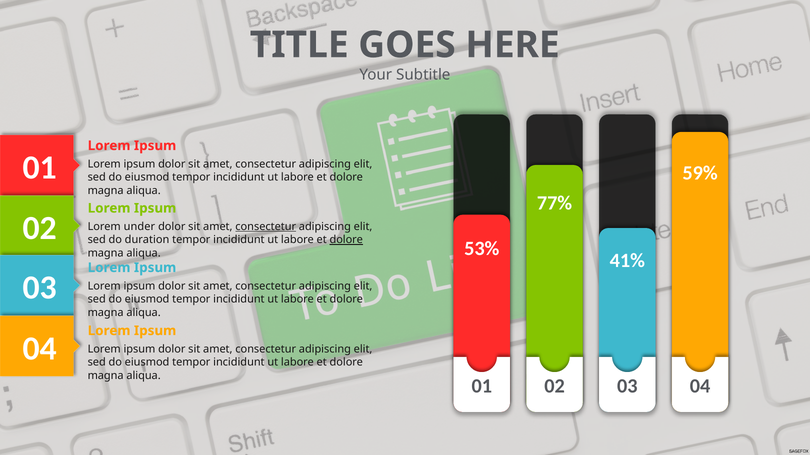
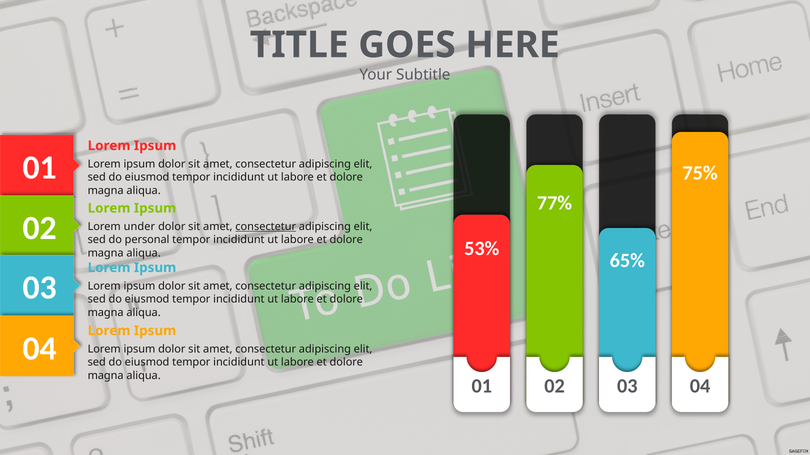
59%: 59% -> 75%
duration: duration -> personal
dolore at (346, 240) underline: present -> none
41%: 41% -> 65%
